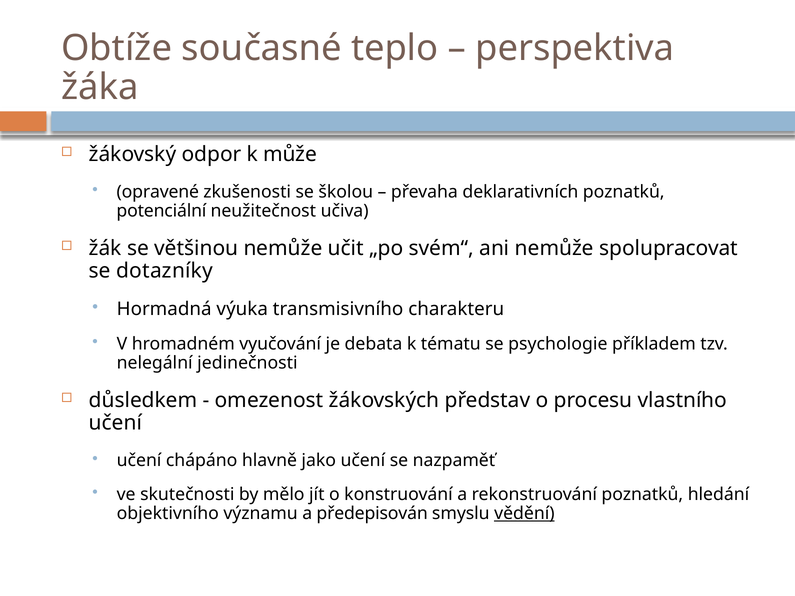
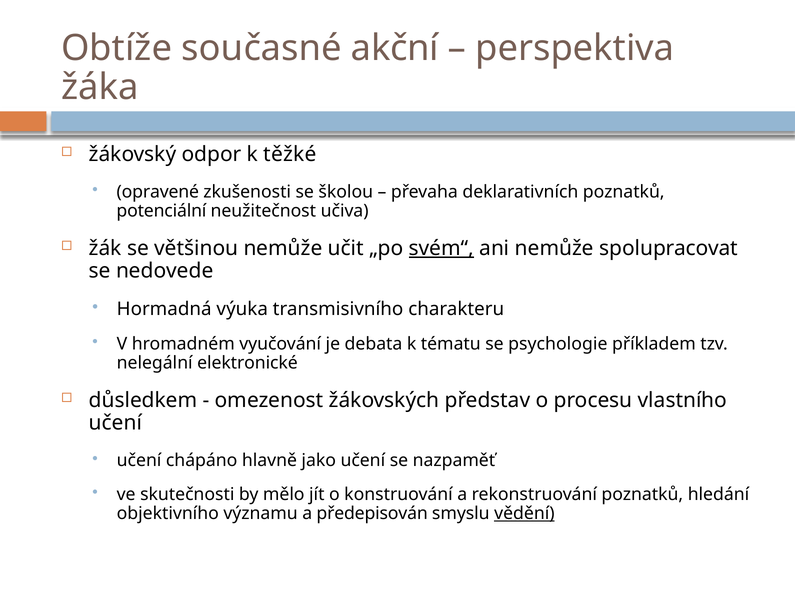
teplo: teplo -> akční
může: může -> těžké
svém“ underline: none -> present
dotazníky: dotazníky -> nedovede
jedinečnosti: jedinečnosti -> elektronické
